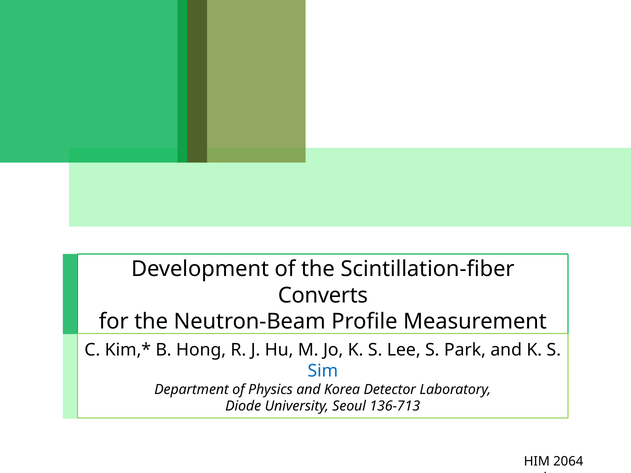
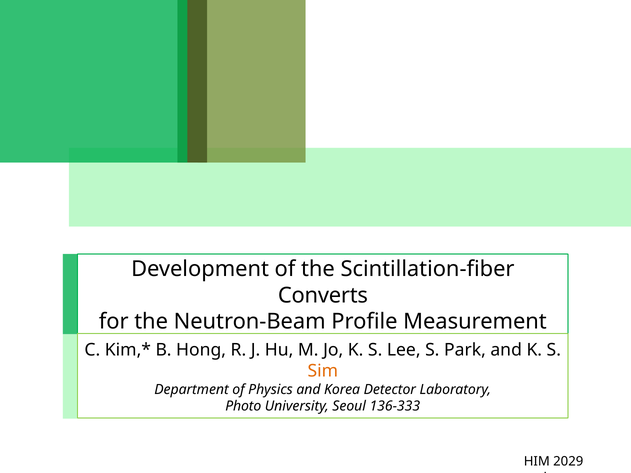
Sim colour: blue -> orange
Diode: Diode -> Photo
136-713: 136-713 -> 136-333
2064: 2064 -> 2029
